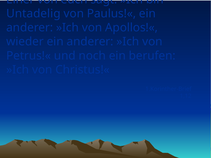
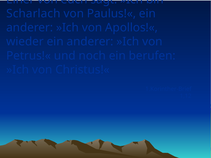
Untadelig: Untadelig -> Scharlach
